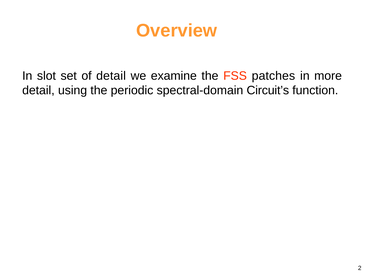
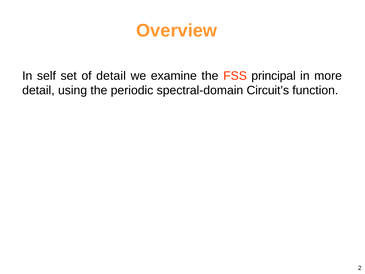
slot: slot -> self
patches: patches -> principal
